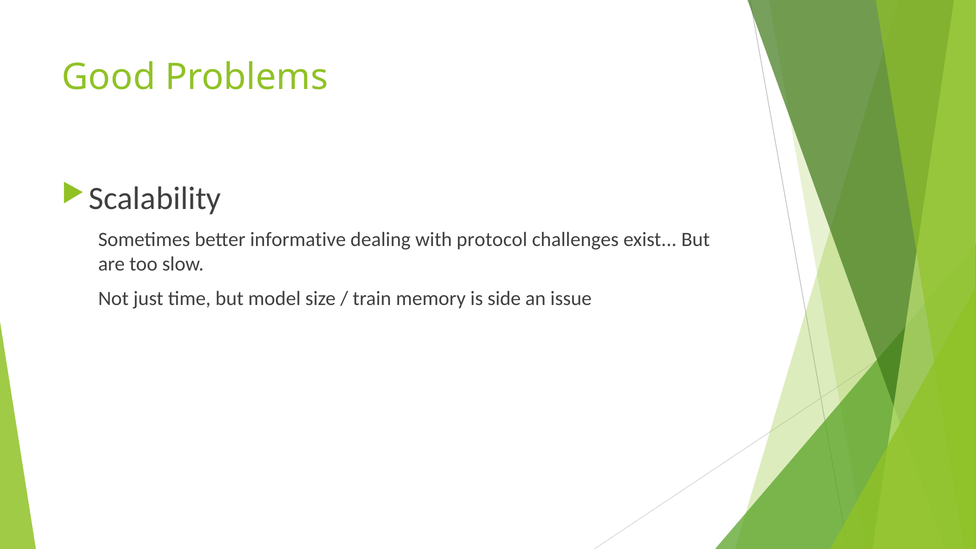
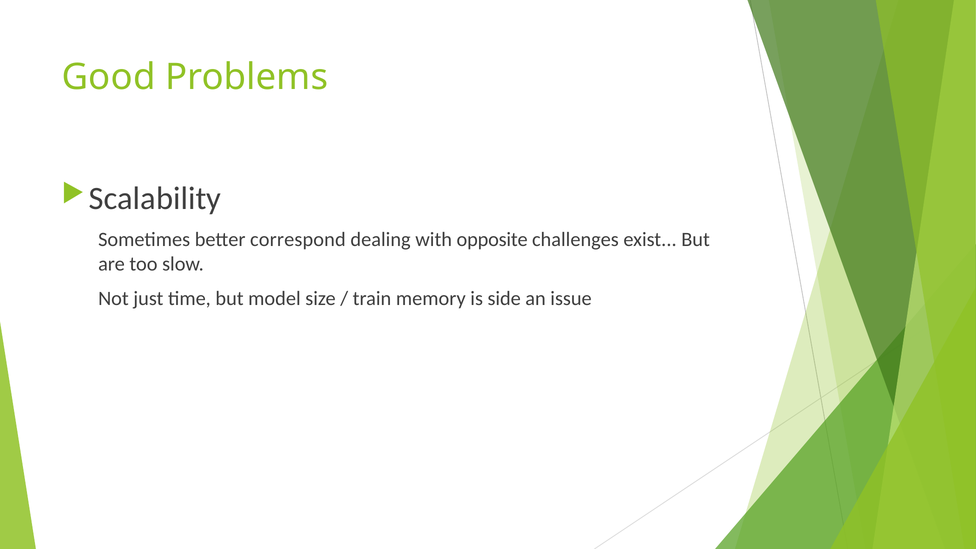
informative: informative -> correspond
protocol: protocol -> opposite
